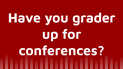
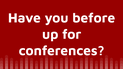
grader: grader -> before
